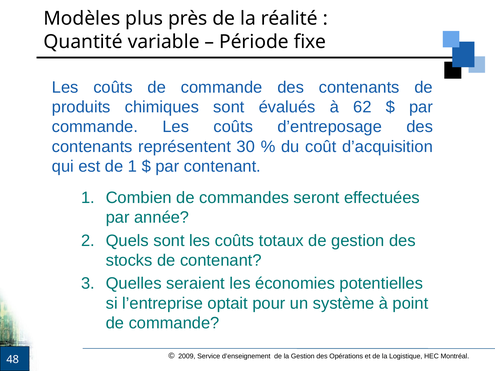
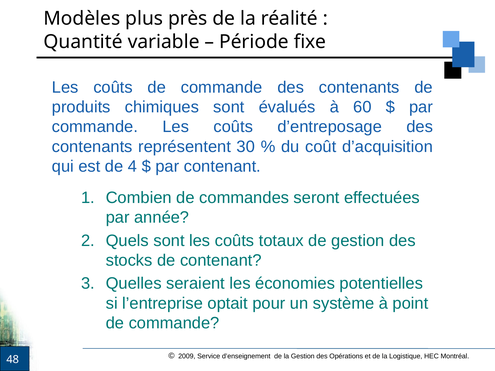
62: 62 -> 60
de 1: 1 -> 4
